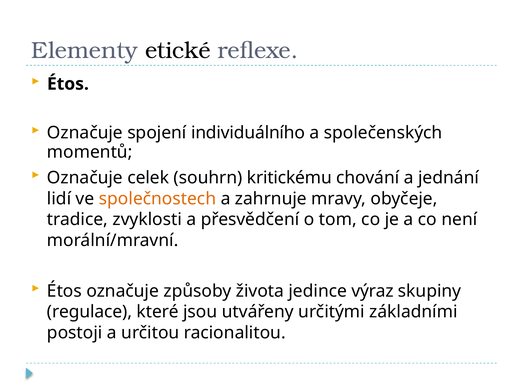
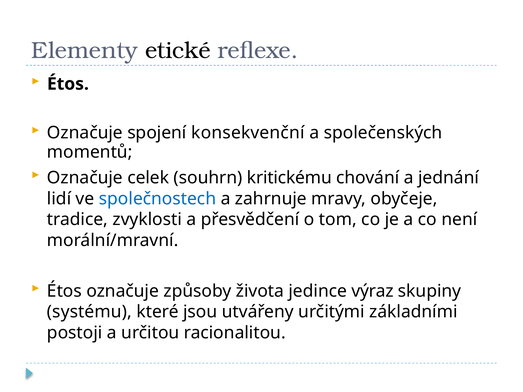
individuálního: individuálního -> konsekvenční
společnostech colour: orange -> blue
regulace: regulace -> systému
